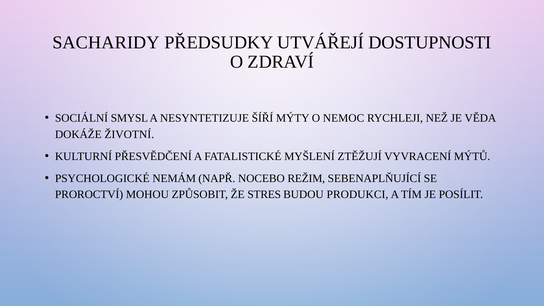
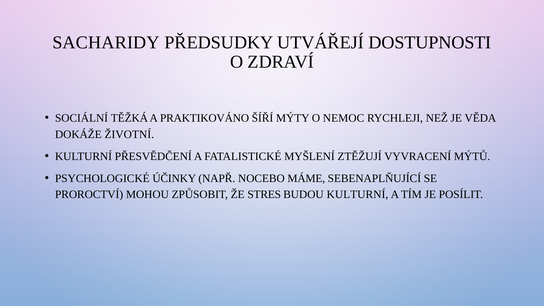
SMYSL: SMYSL -> TĚŽKÁ
NESYNTETIZUJE: NESYNTETIZUJE -> PRAKTIKOVÁNO
NEMÁM: NEMÁM -> ÚČINKY
REŽIM: REŽIM -> MÁME
BUDOU PRODUKCI: PRODUKCI -> KULTURNÍ
